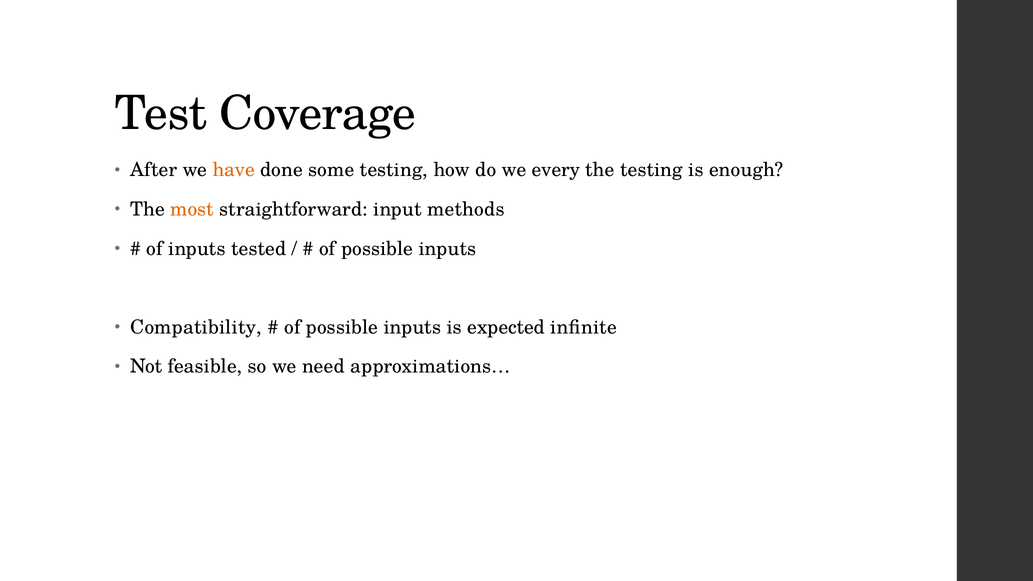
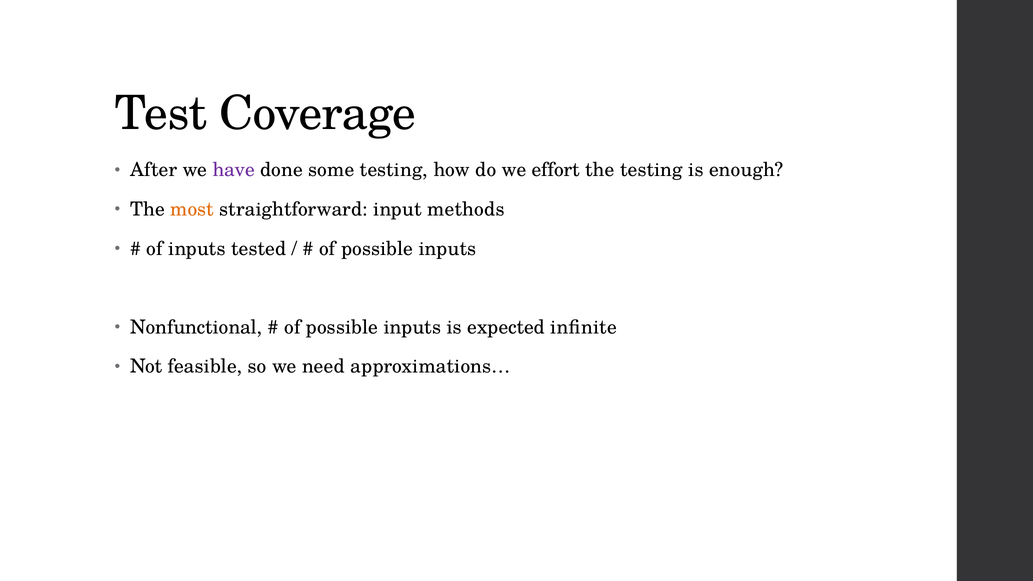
have colour: orange -> purple
every: every -> effort
Compatibility: Compatibility -> Nonfunctional
